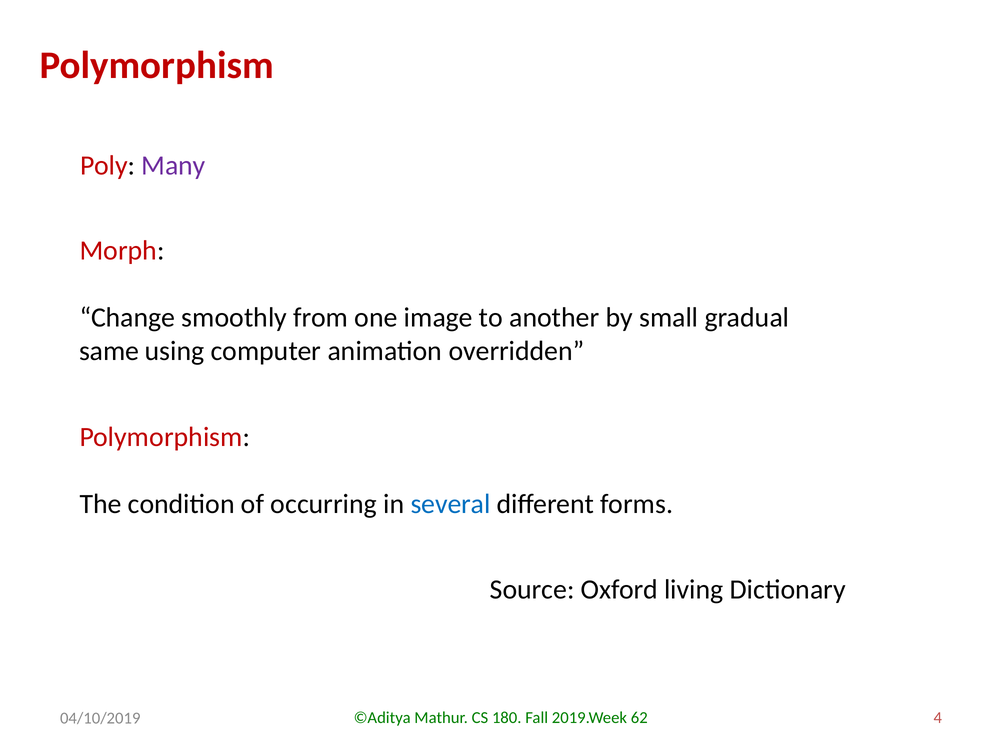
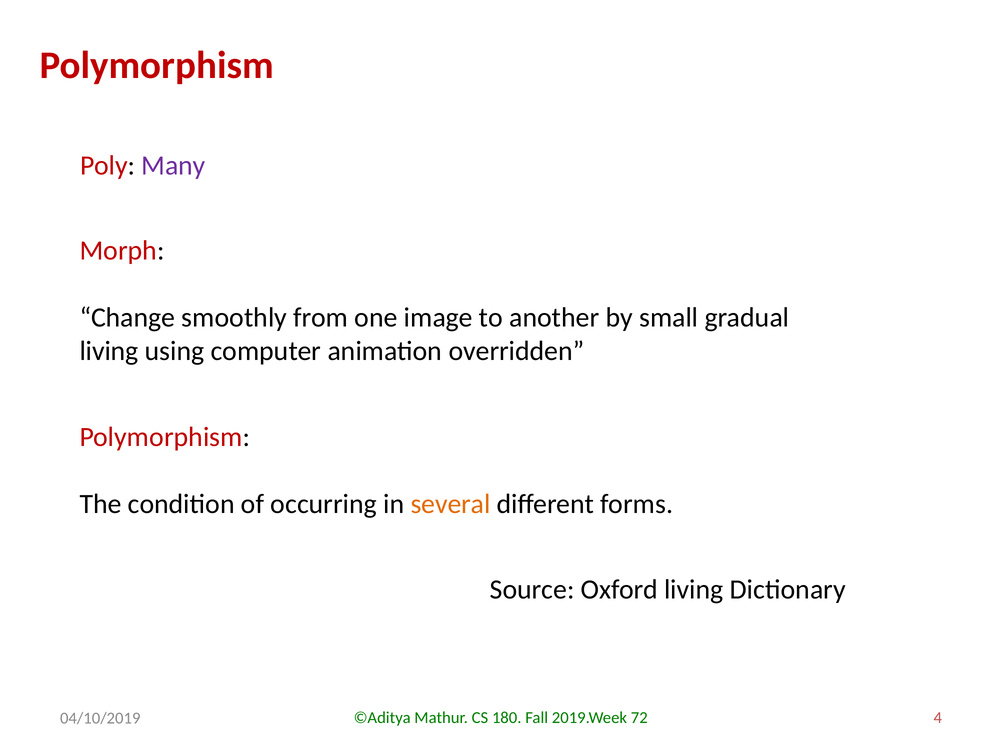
same at (109, 351): same -> living
several colour: blue -> orange
62: 62 -> 72
